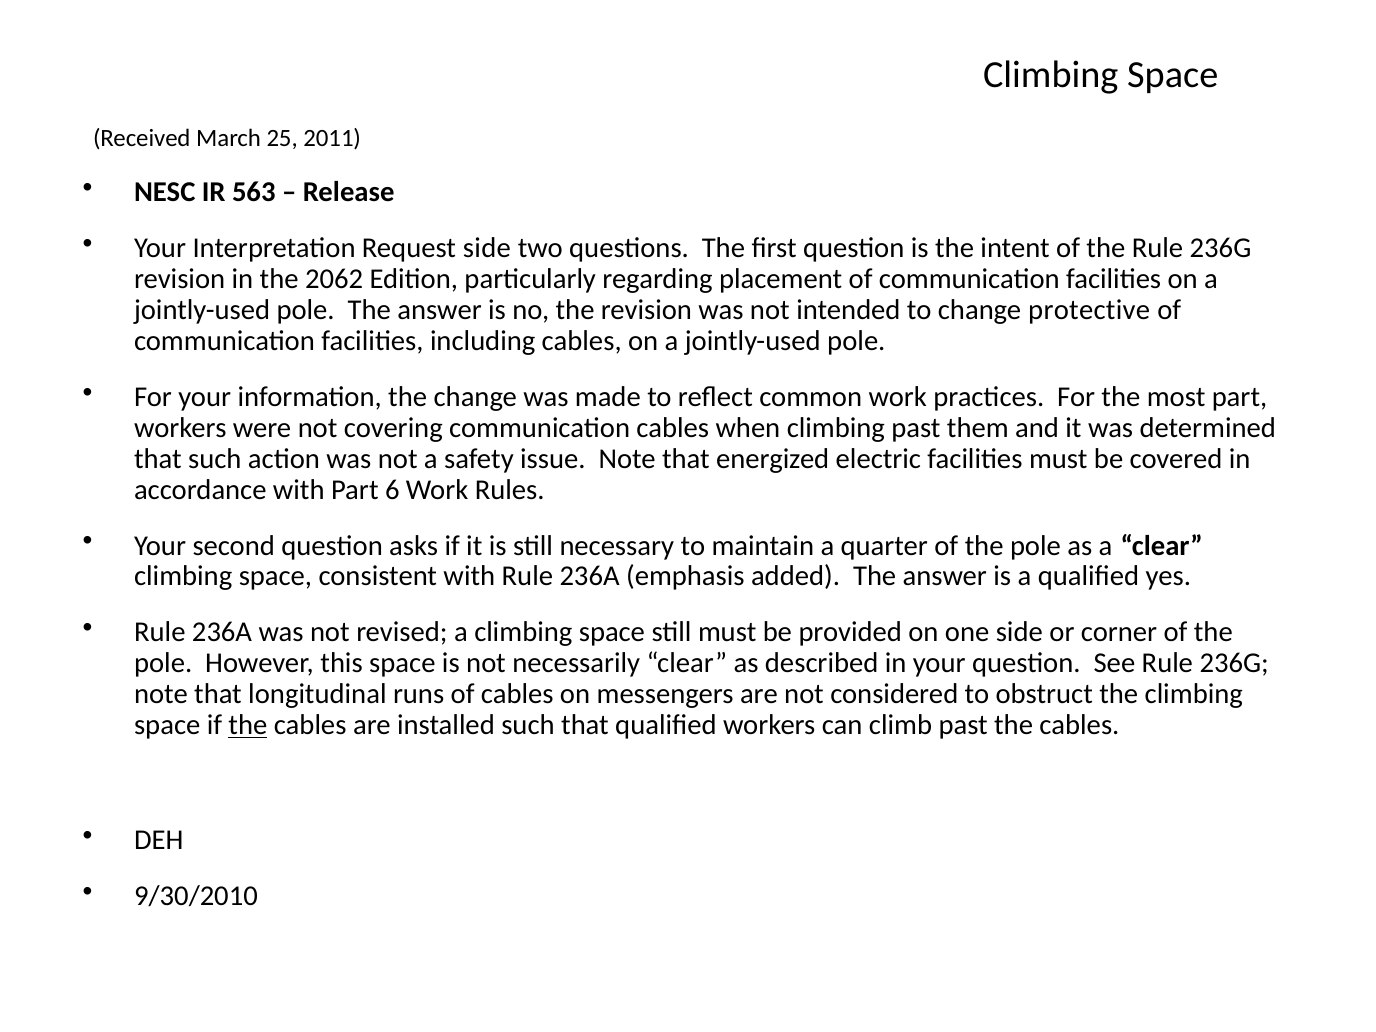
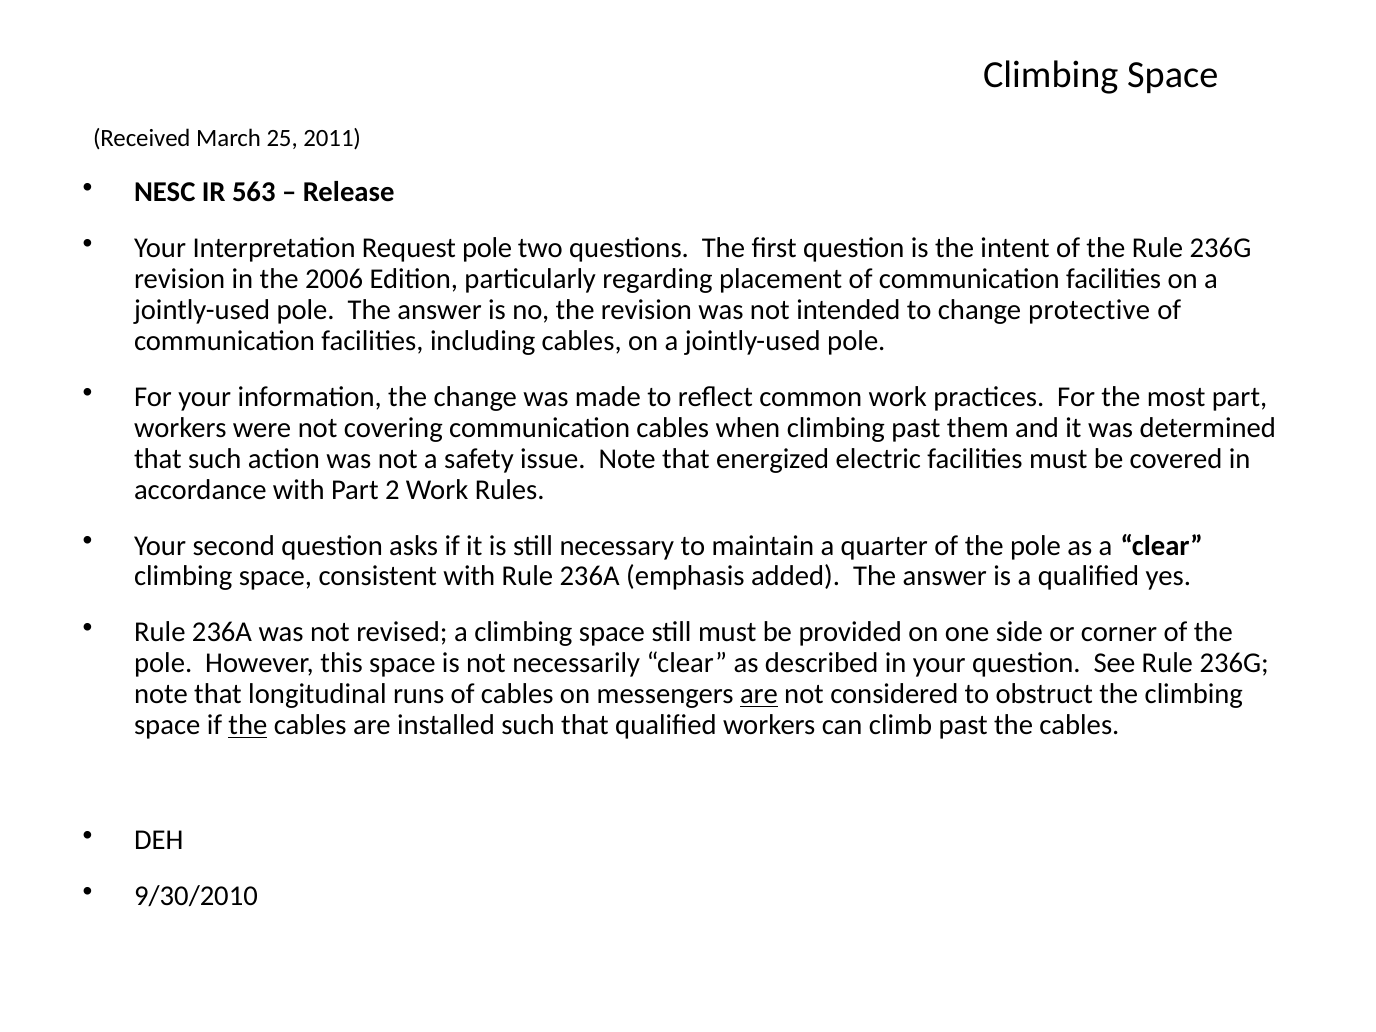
Request side: side -> pole
2062: 2062 -> 2006
6: 6 -> 2
are at (759, 694) underline: none -> present
